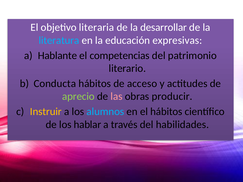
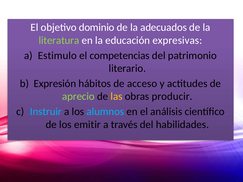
literaria: literaria -> dominio
desarrollar: desarrollar -> adecuados
literatura colour: light blue -> light green
Hablante: Hablante -> Estimulo
Conducta: Conducta -> Expresión
las colour: pink -> yellow
Instruir colour: yellow -> light blue
el hábitos: hábitos -> análisis
hablar: hablar -> emitir
